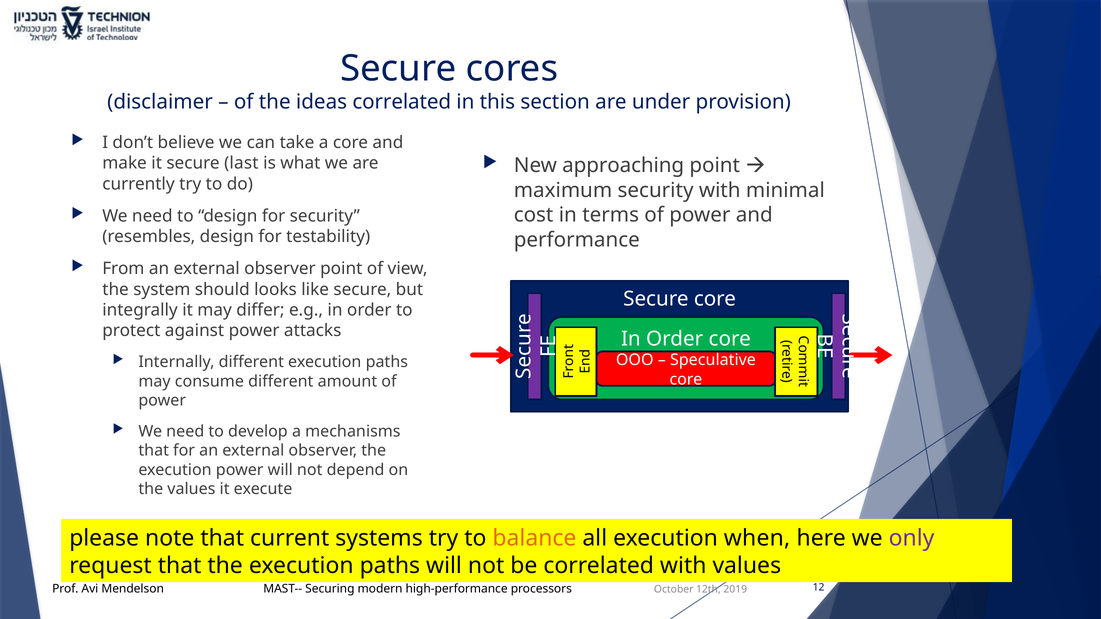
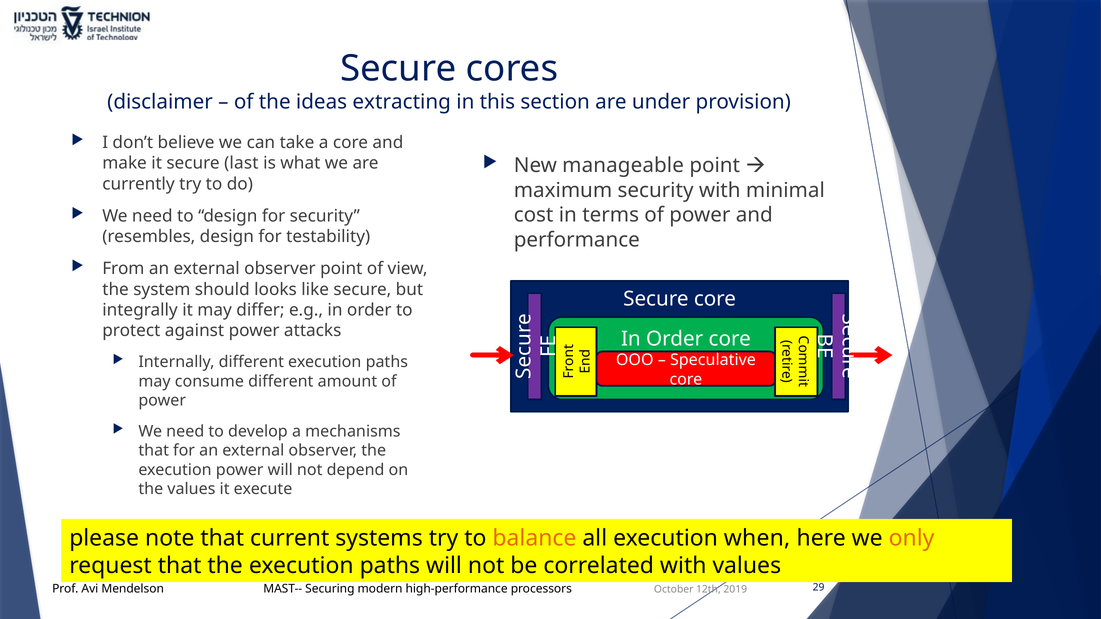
ideas correlated: correlated -> extracting
approaching: approaching -> manageable
only colour: purple -> orange
12: 12 -> 29
